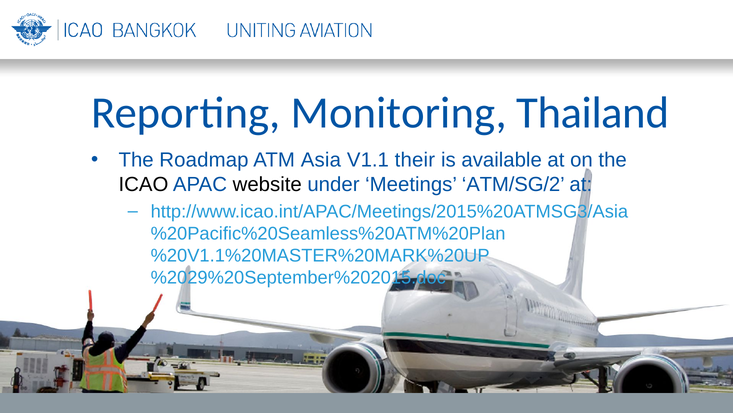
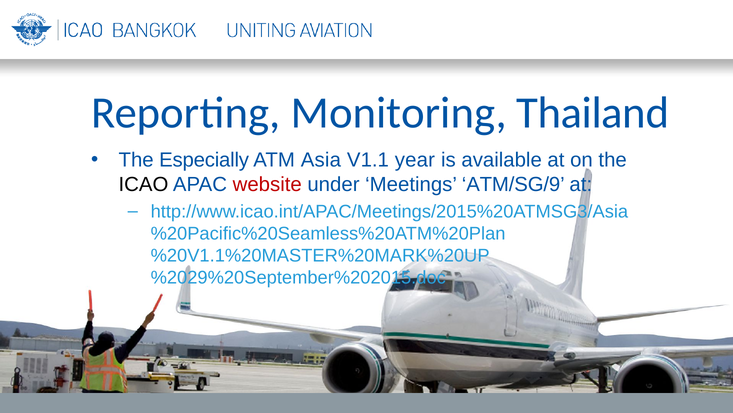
Roadmap: Roadmap -> Especially
their: their -> year
website colour: black -> red
ATM/SG/2: ATM/SG/2 -> ATM/SG/9
